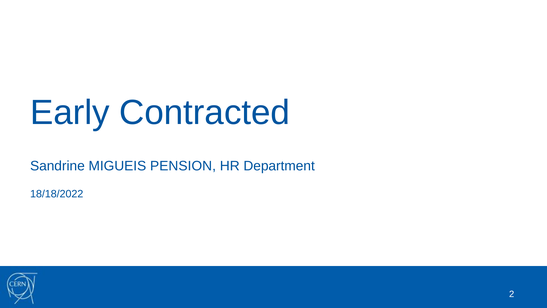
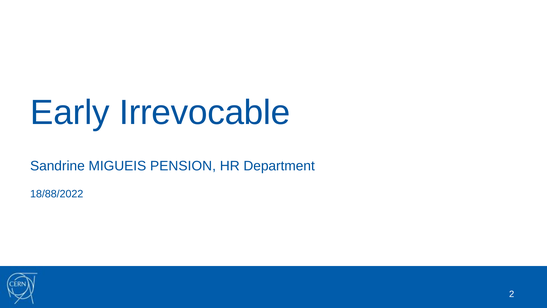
Contracted: Contracted -> Irrevocable
18/18/2022: 18/18/2022 -> 18/88/2022
